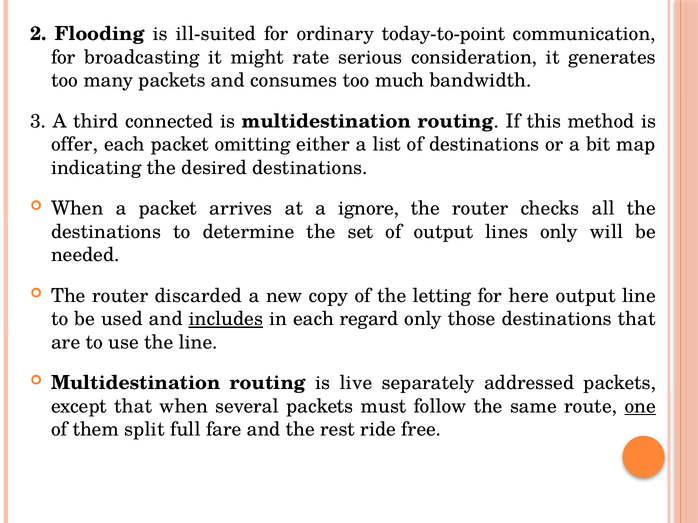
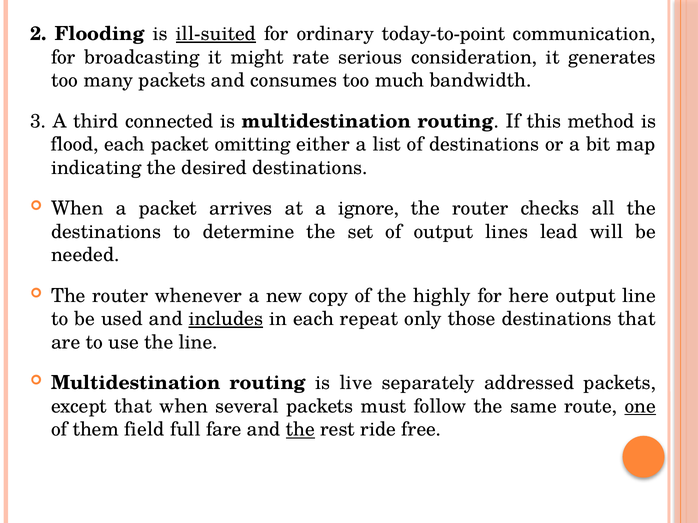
ill-suited underline: none -> present
offer: offer -> flood
lines only: only -> lead
discarded: discarded -> whenever
letting: letting -> highly
regard: regard -> repeat
split: split -> field
the at (300, 430) underline: none -> present
